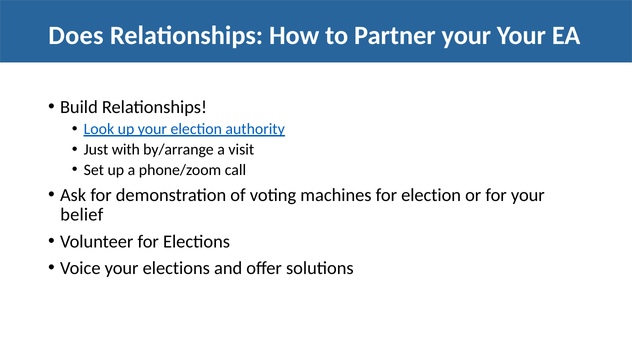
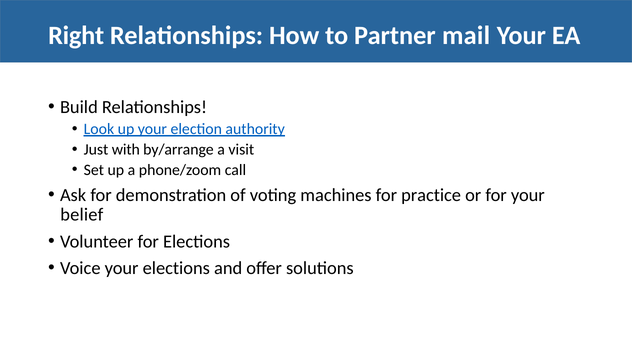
Does: Does -> Right
Partner your: your -> mail
for election: election -> practice
